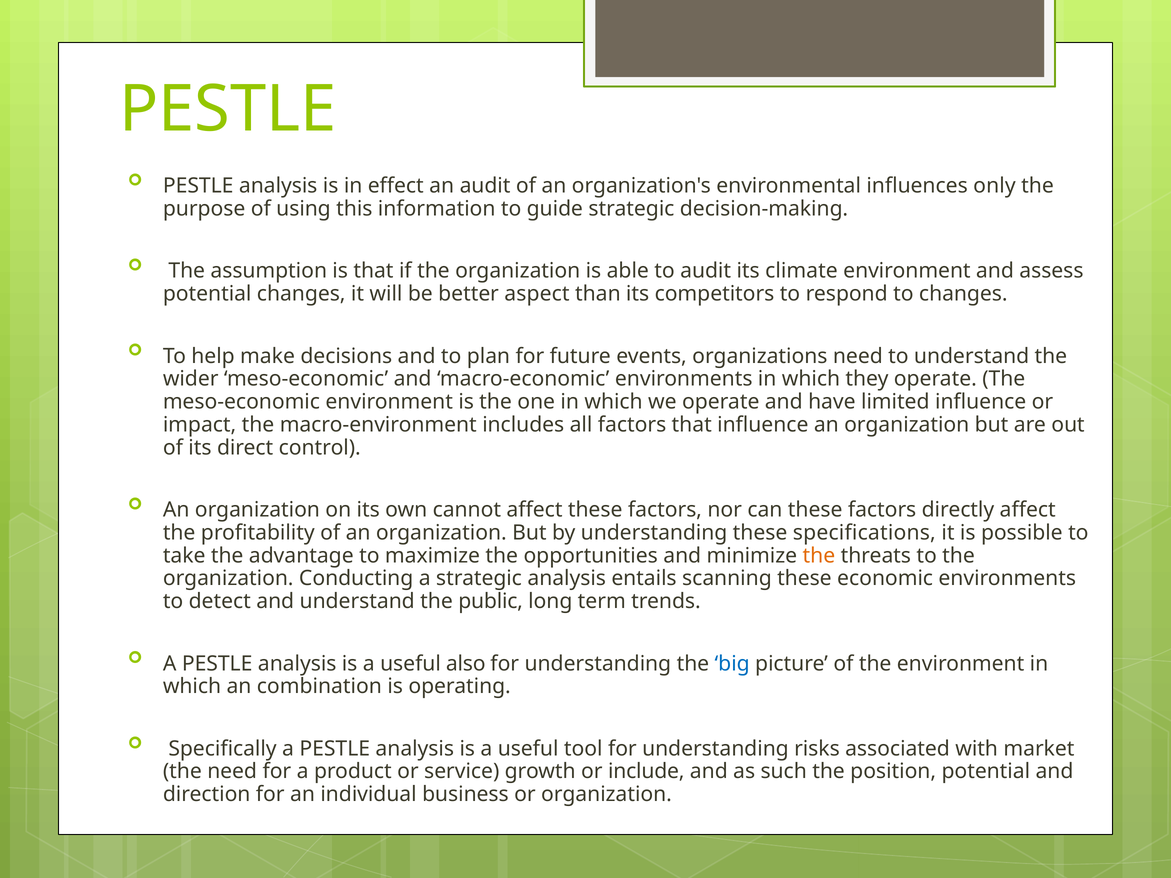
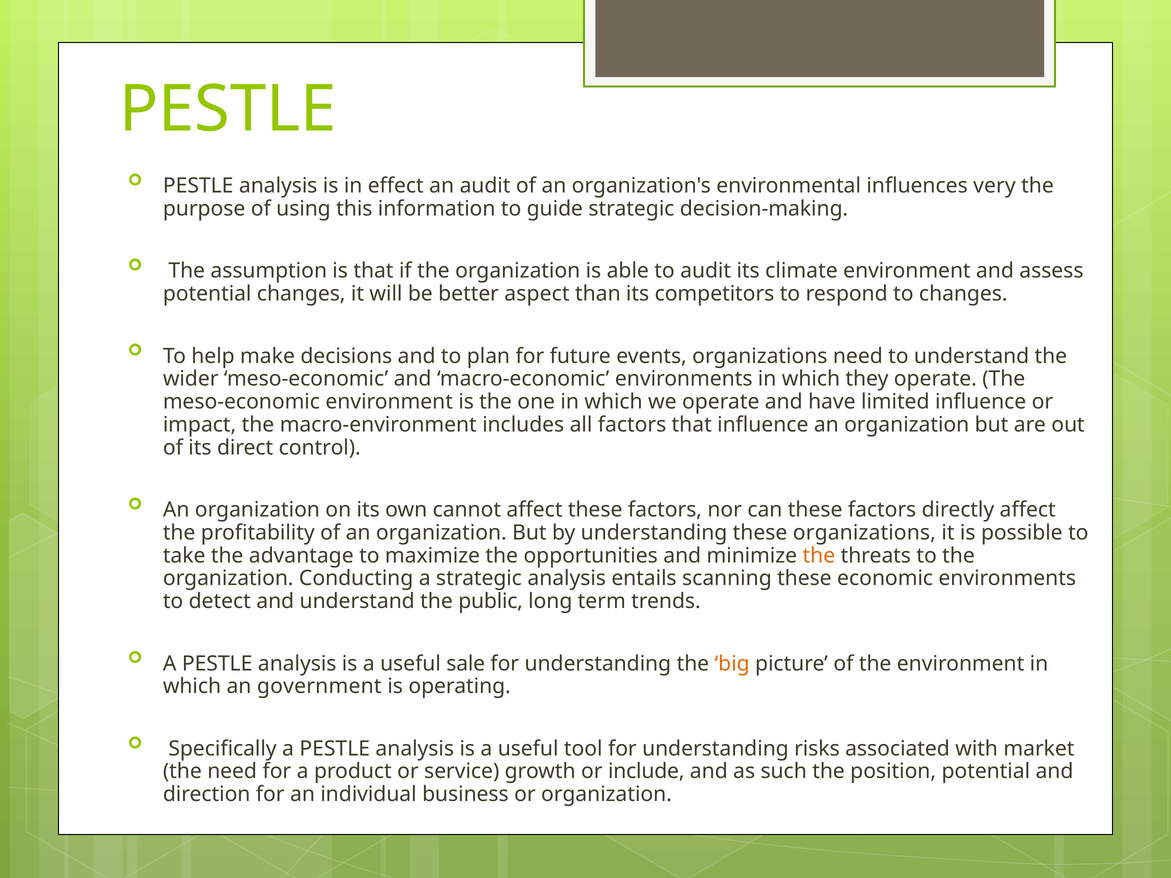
only: only -> very
these specifications: specifications -> organizations
also: also -> sale
big colour: blue -> orange
combination: combination -> government
